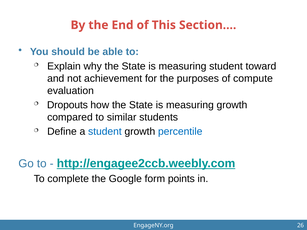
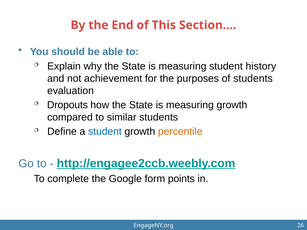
toward: toward -> history
of compute: compute -> students
percentile colour: blue -> orange
